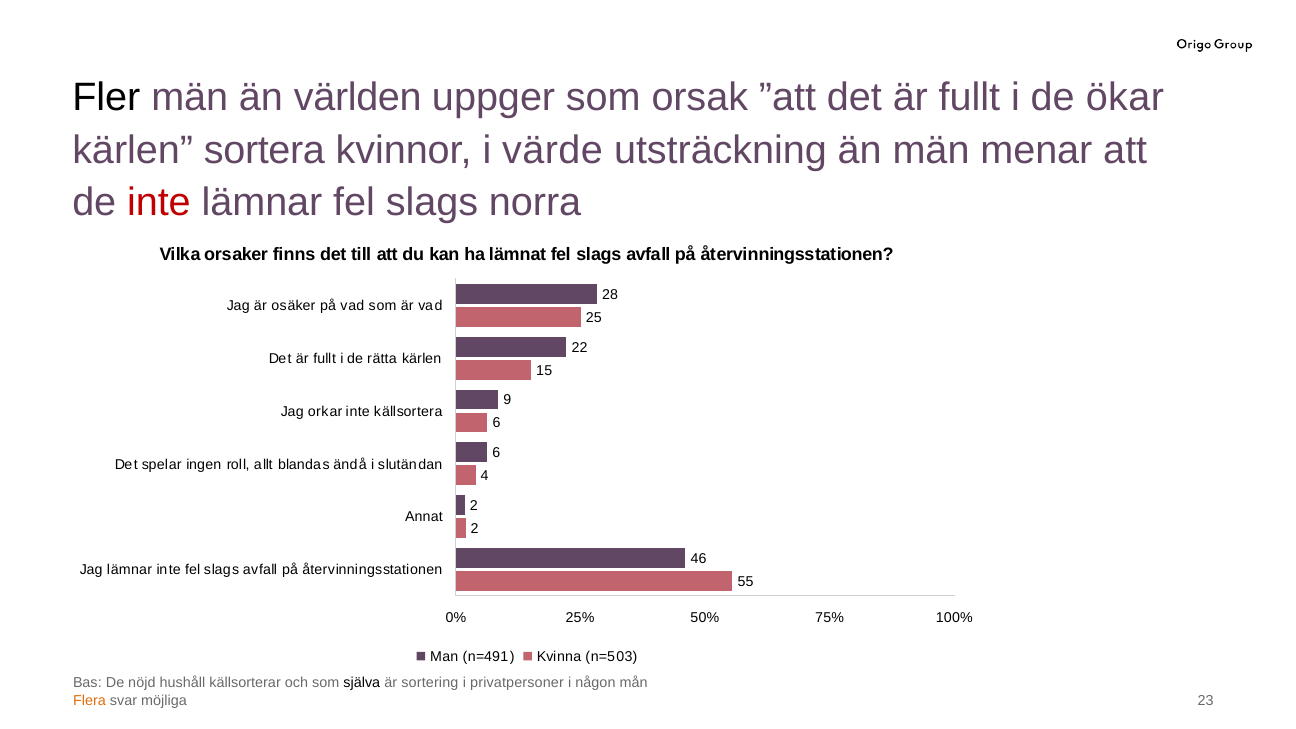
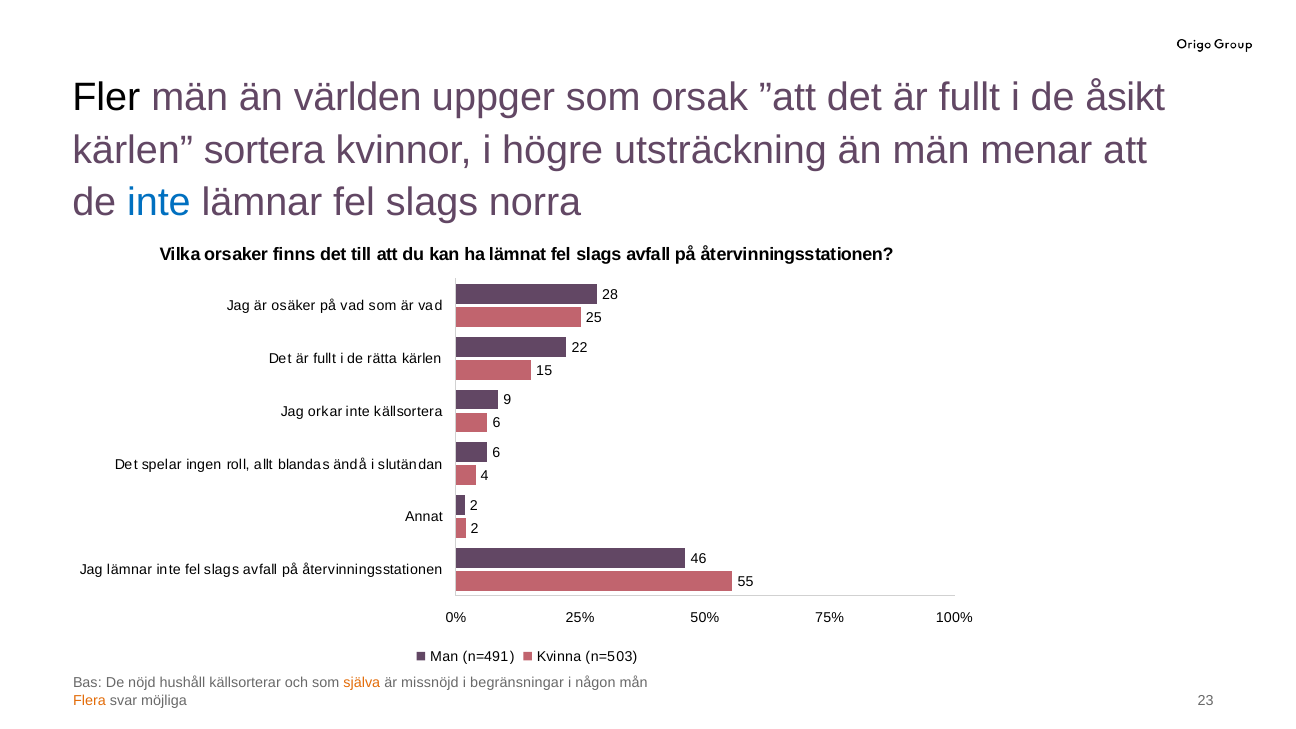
ökar: ökar -> åsikt
värde: värde -> högre
inte at (159, 202) colour: red -> blue
själva colour: black -> orange
sortering: sortering -> missnöjd
privatpersoner: privatpersoner -> begränsningar
